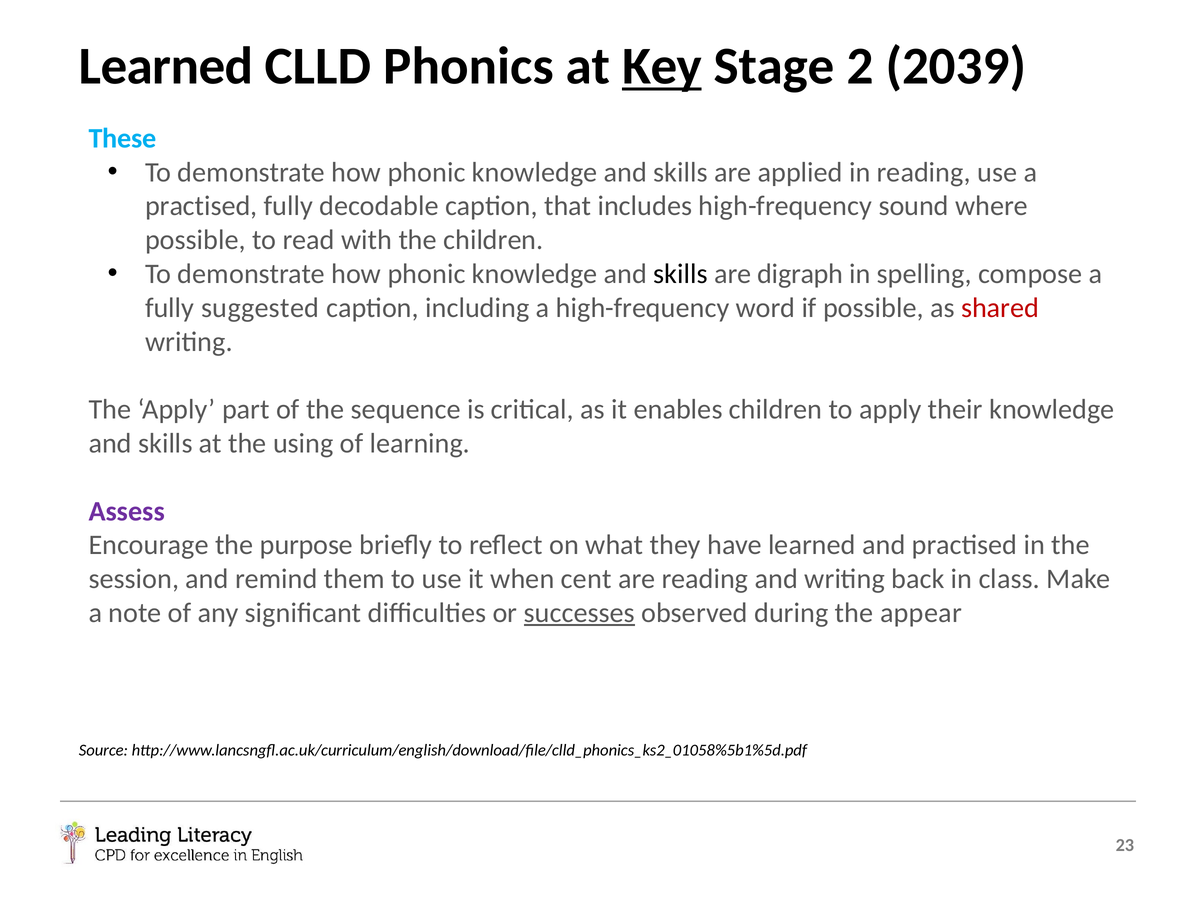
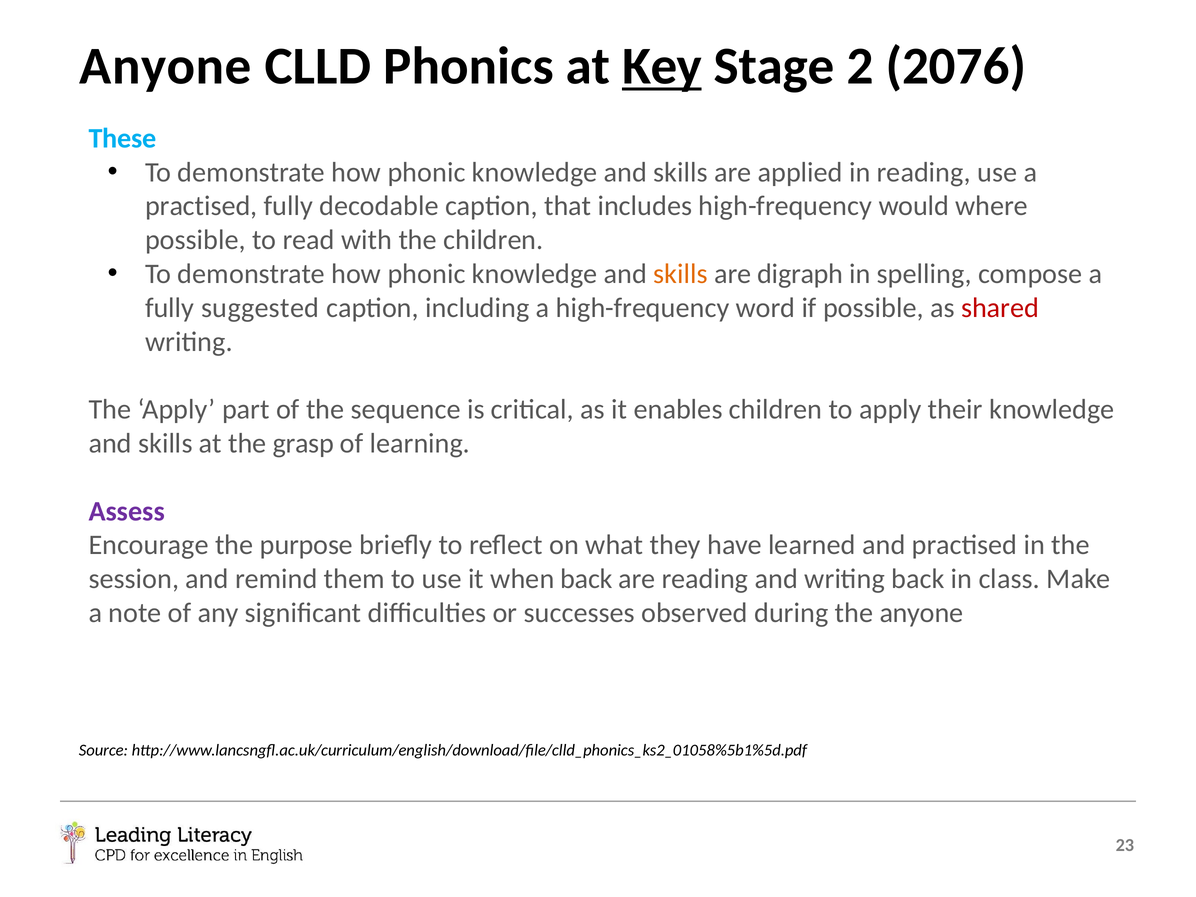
Learned at (166, 66): Learned -> Anyone
2039: 2039 -> 2076
sound: sound -> would
skills at (680, 274) colour: black -> orange
using: using -> grasp
when cent: cent -> back
successes underline: present -> none
the appear: appear -> anyone
